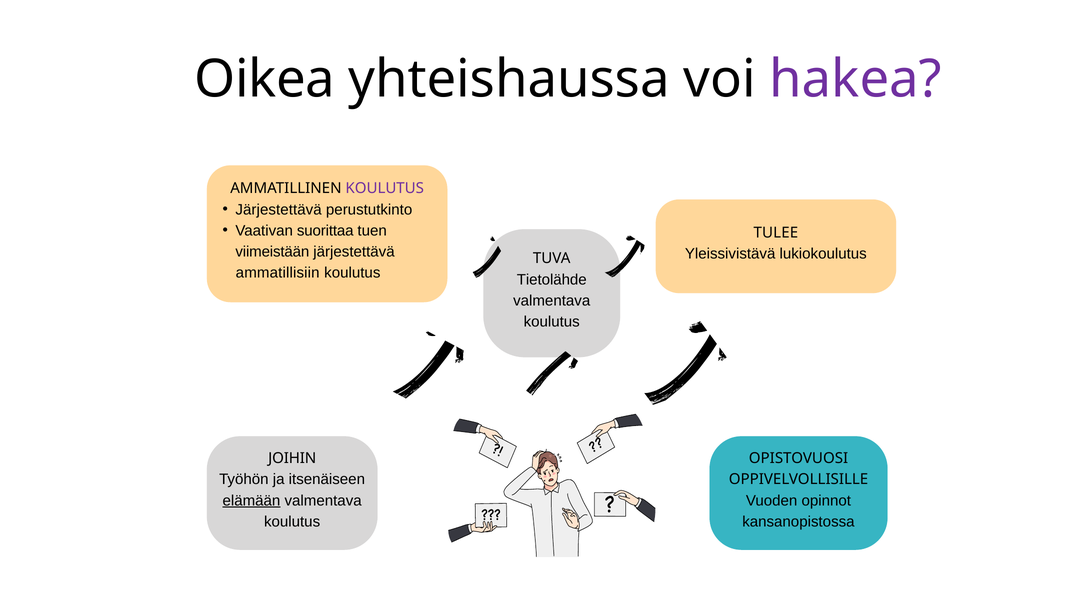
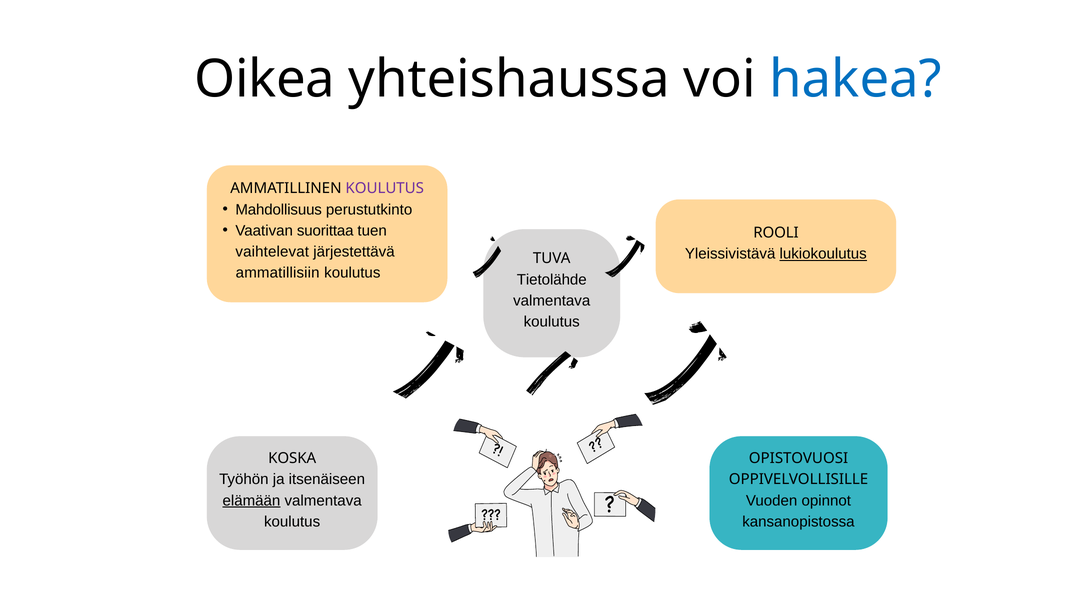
hakea colour: purple -> blue
Järjestettävä at (279, 209): Järjestettävä -> Mahdollisuus
TULEE: TULEE -> ROOLI
viimeistään: viimeistään -> vaihtelevat
lukiokoulutus underline: none -> present
JOIHIN: JOIHIN -> KOSKA
